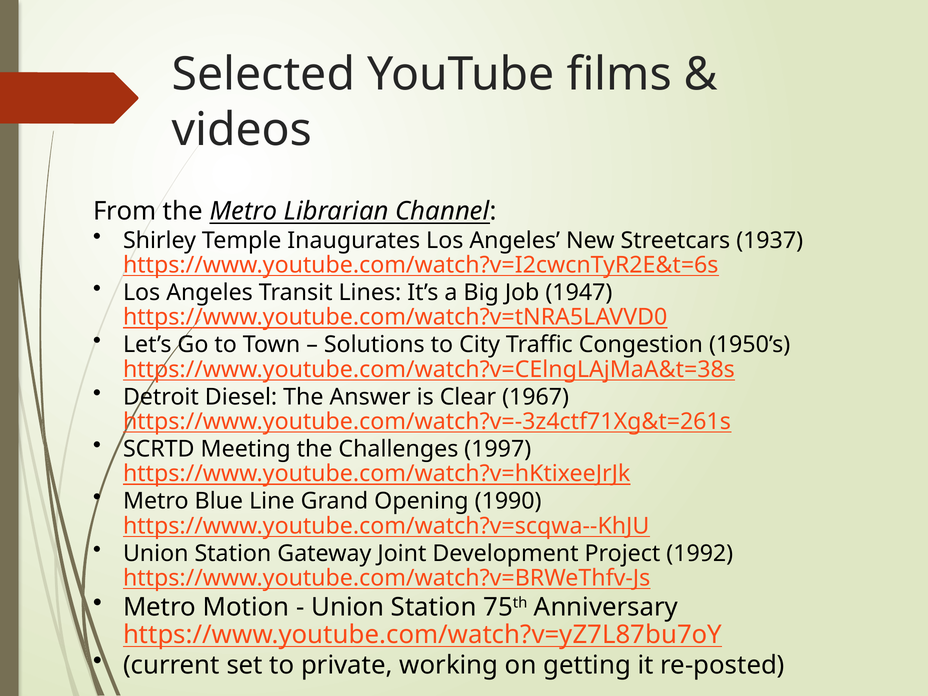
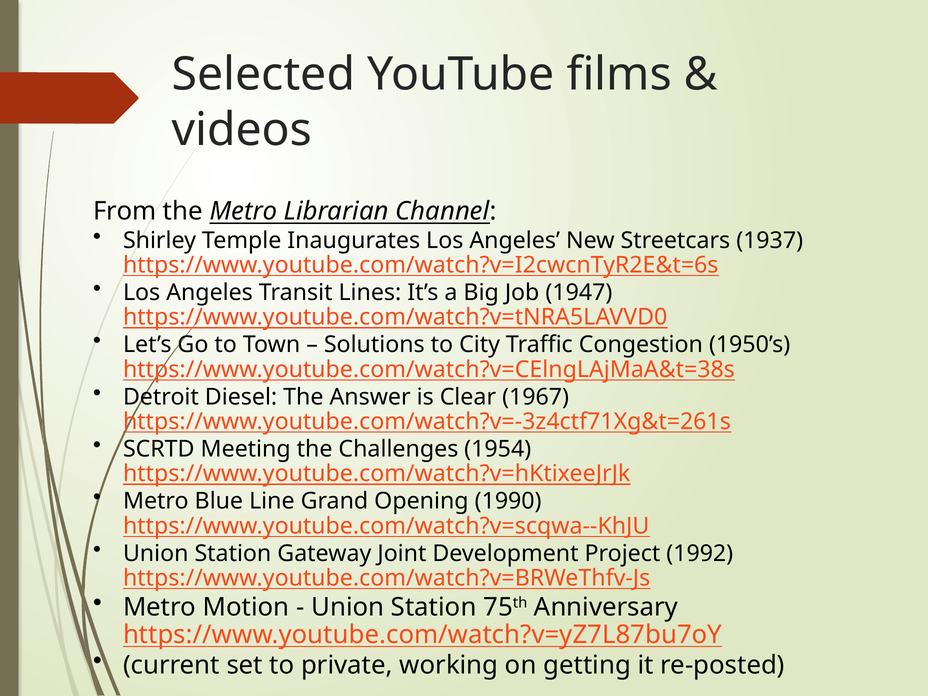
1997: 1997 -> 1954
